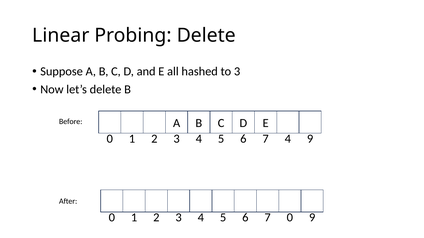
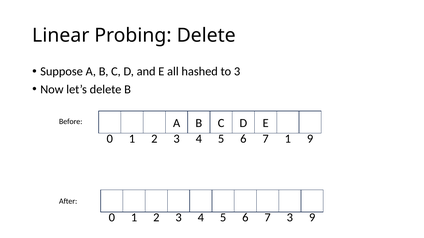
7 4: 4 -> 1
7 0: 0 -> 3
